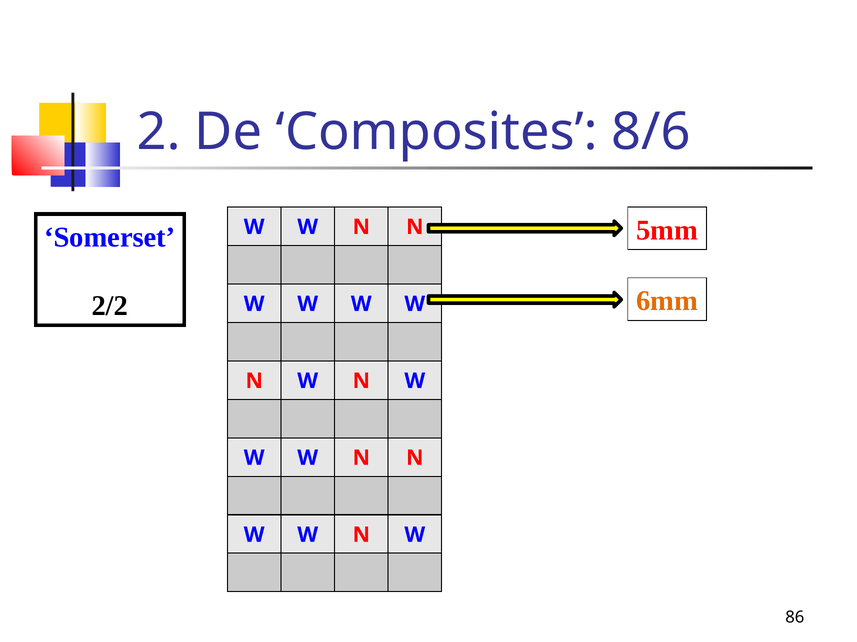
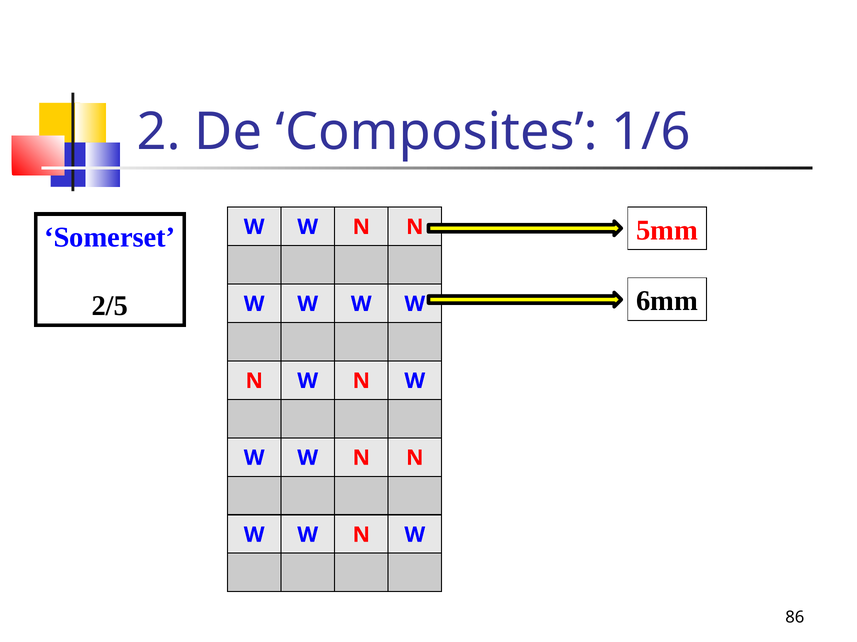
8/6: 8/6 -> 1/6
6mm colour: orange -> black
2/2: 2/2 -> 2/5
